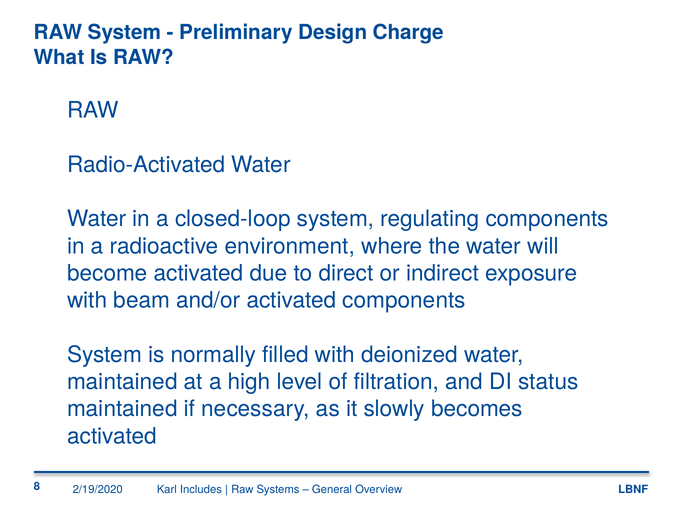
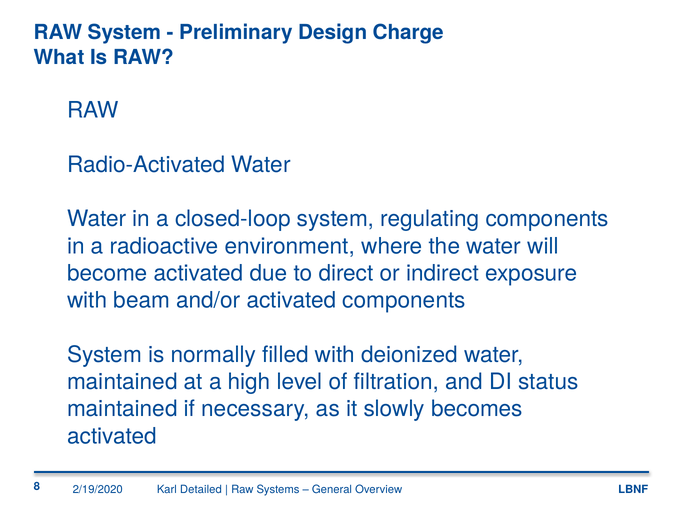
Includes: Includes -> Detailed
